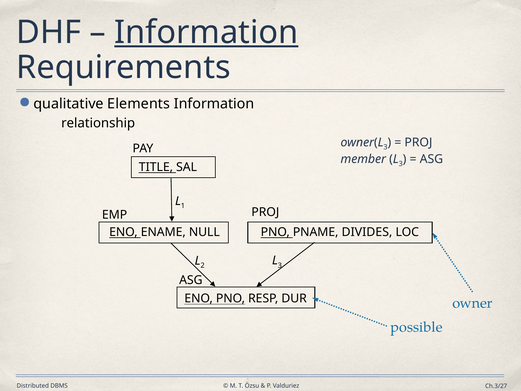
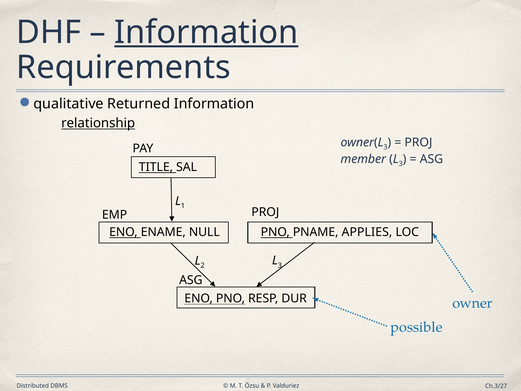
Elements: Elements -> Returned
relationship underline: none -> present
DIVIDES: DIVIDES -> APPLIES
